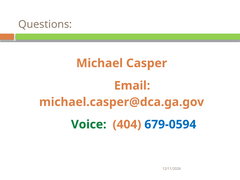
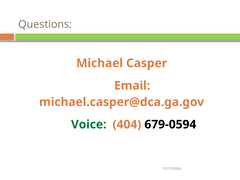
679-0594 colour: blue -> black
